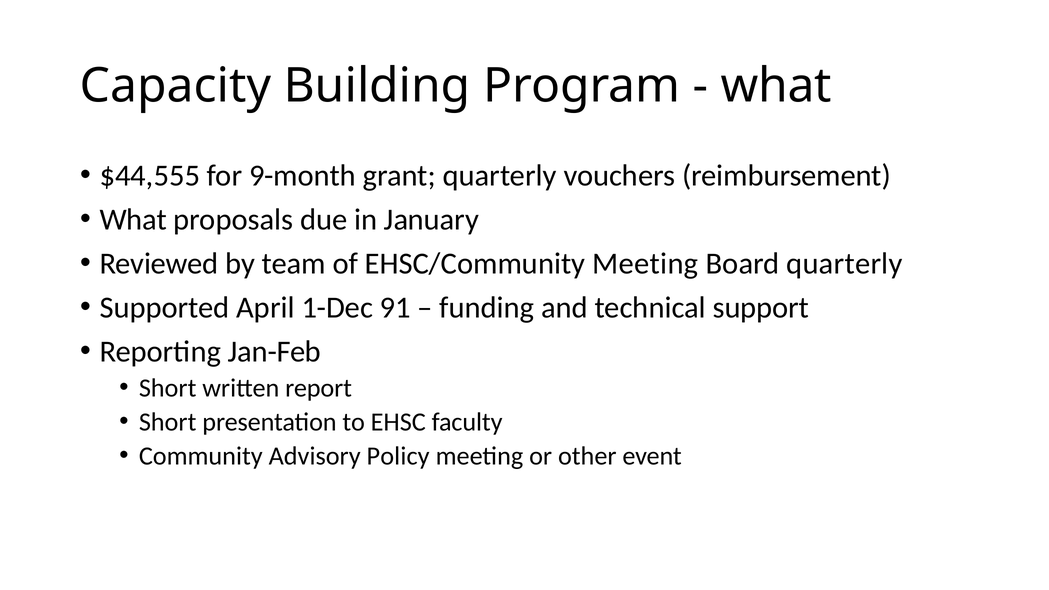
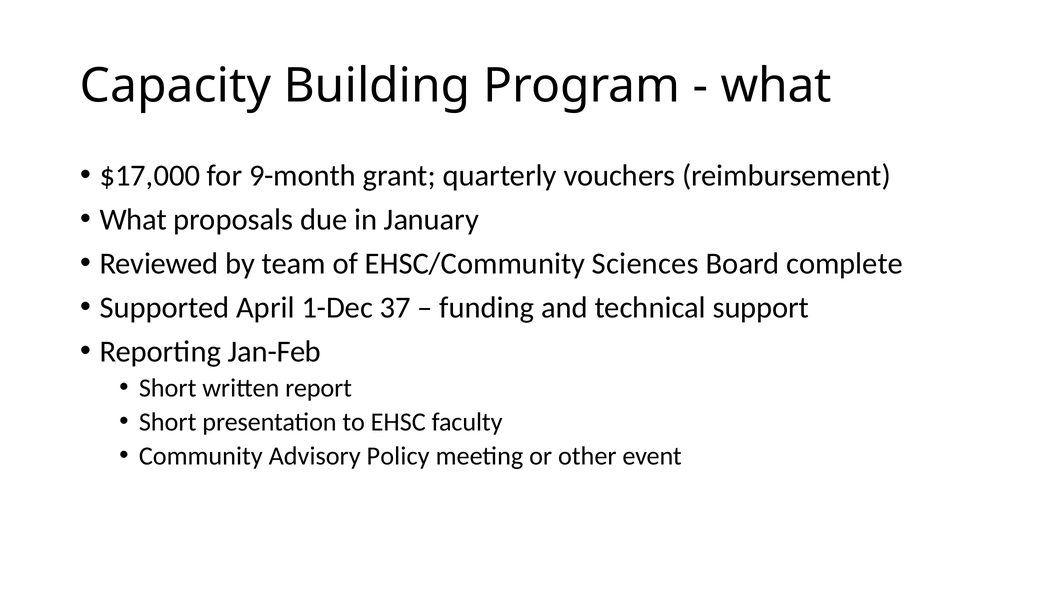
$44,555: $44,555 -> $17,000
EHSC/Community Meeting: Meeting -> Sciences
Board quarterly: quarterly -> complete
91: 91 -> 37
